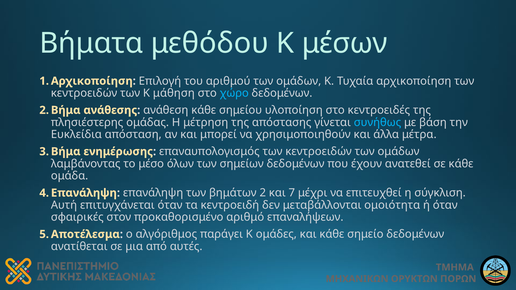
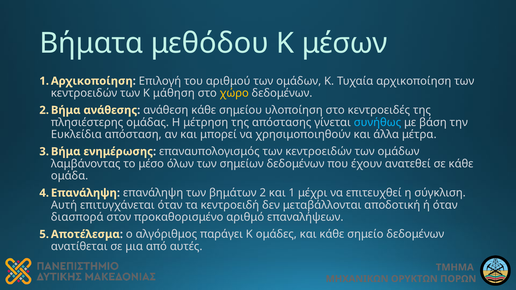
χώρο colour: light blue -> yellow
7: 7 -> 1
ομοιότητα: ομοιότητα -> αποδοτική
σφαιρικές: σφαιρικές -> διασπορά
